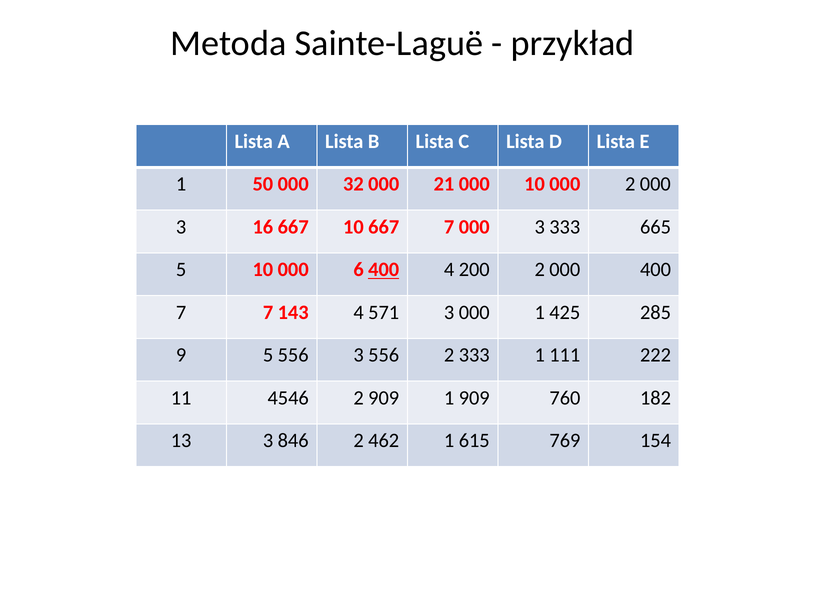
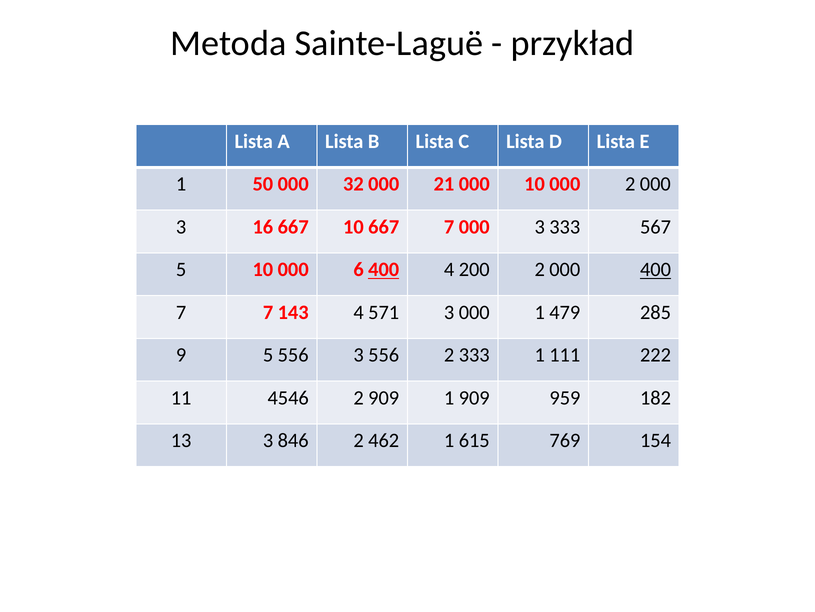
665: 665 -> 567
400 at (655, 269) underline: none -> present
425: 425 -> 479
760: 760 -> 959
